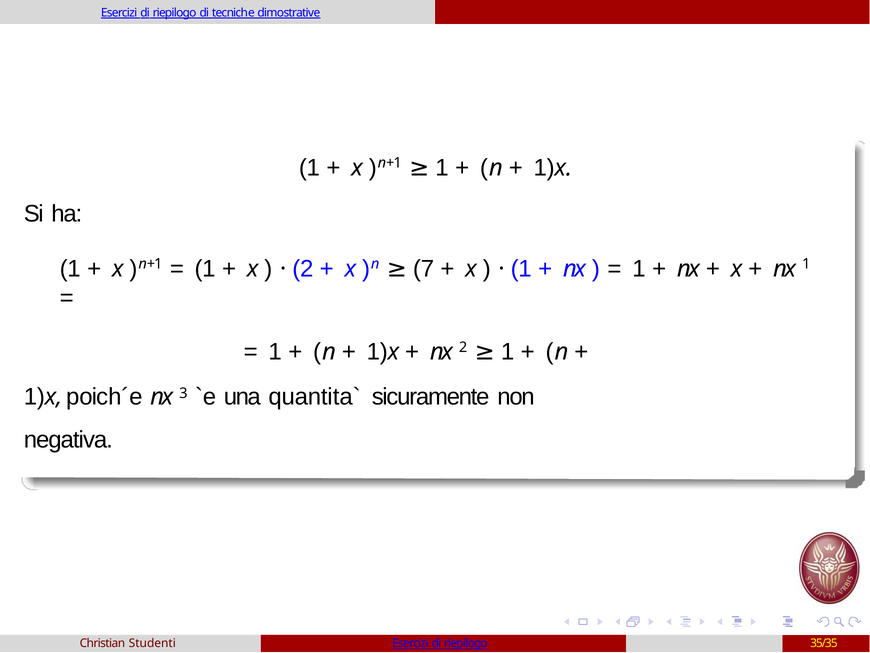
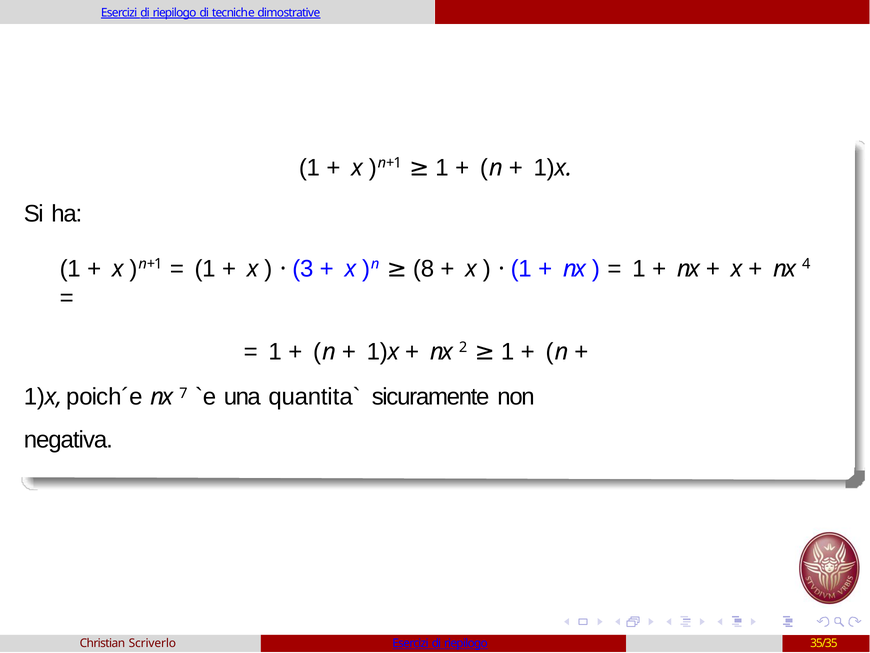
2 at (303, 269): 2 -> 3
7: 7 -> 8
nx 1: 1 -> 4
3: 3 -> 7
Studenti: Studenti -> Scriverlo
